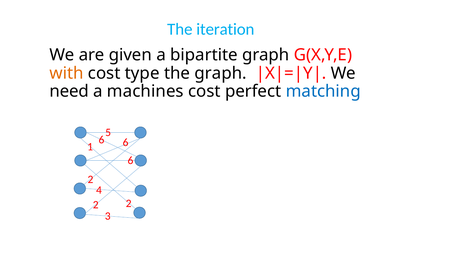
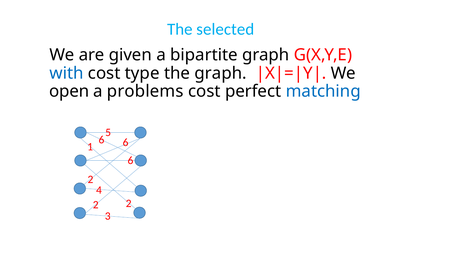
iteration: iteration -> selected
with colour: orange -> blue
need: need -> open
machines: machines -> problems
